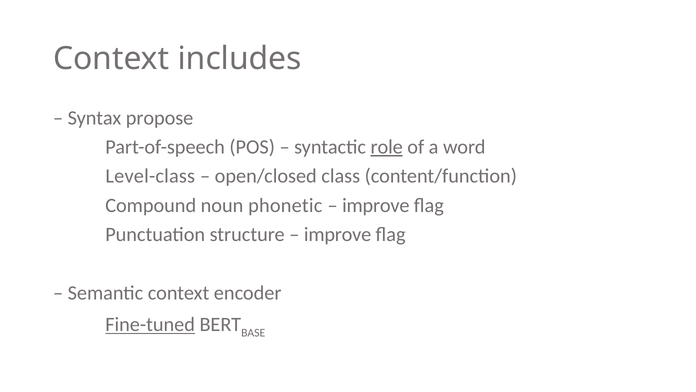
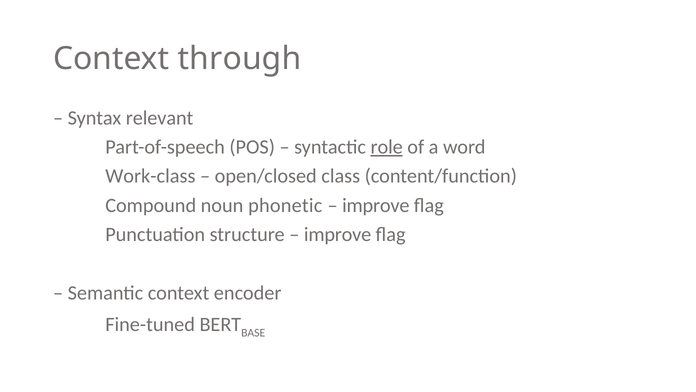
includes: includes -> through
propose: propose -> relevant
Level-class: Level-class -> Work-class
Fine-tuned underline: present -> none
